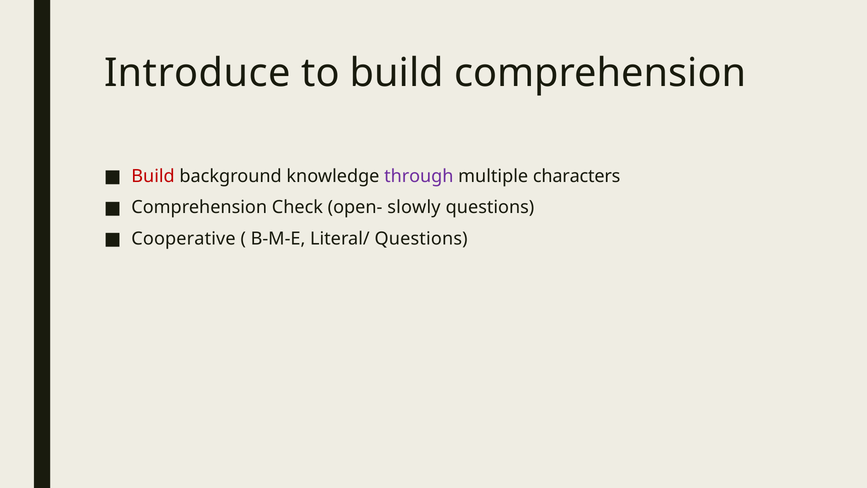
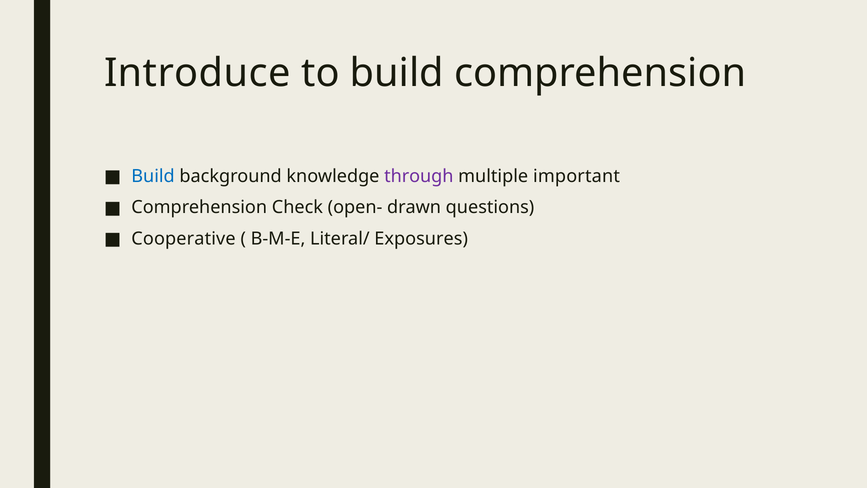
Build at (153, 176) colour: red -> blue
characters: characters -> important
slowly: slowly -> drawn
Literal/ Questions: Questions -> Exposures
